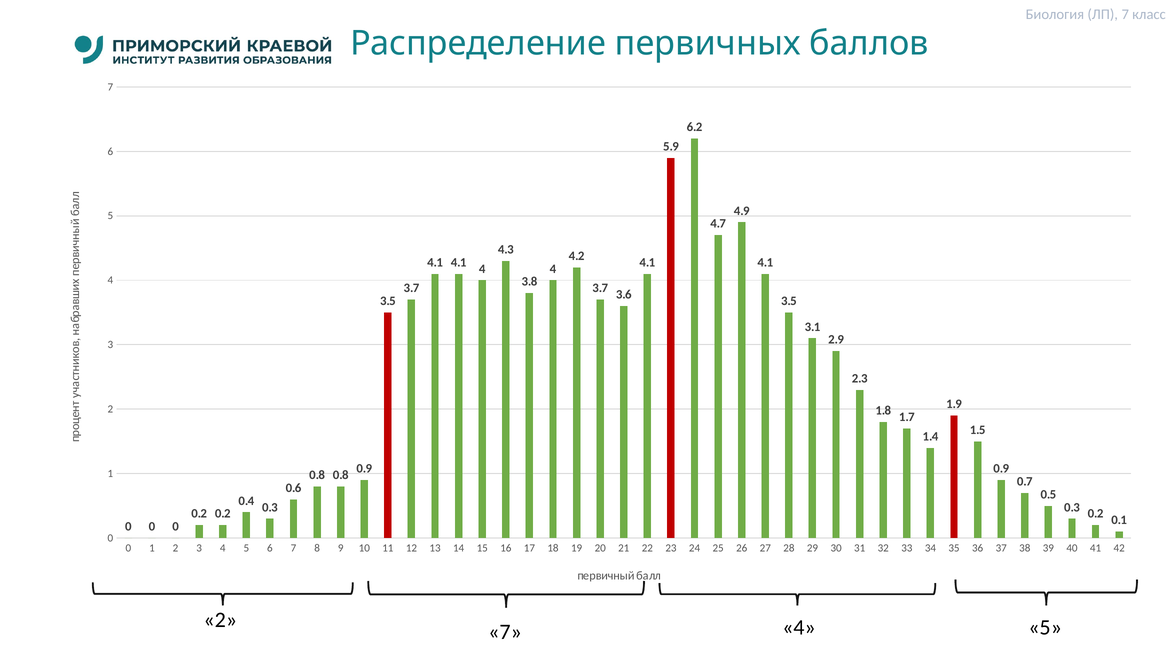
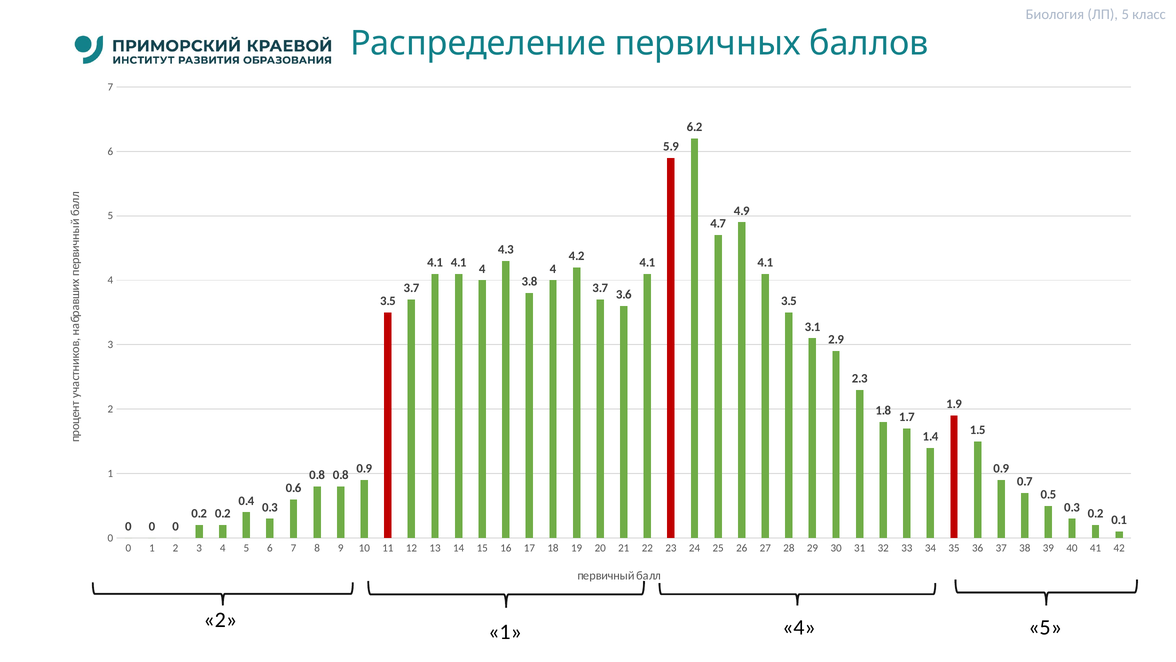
ЛП 7: 7 -> 5
7 at (505, 632): 7 -> 1
